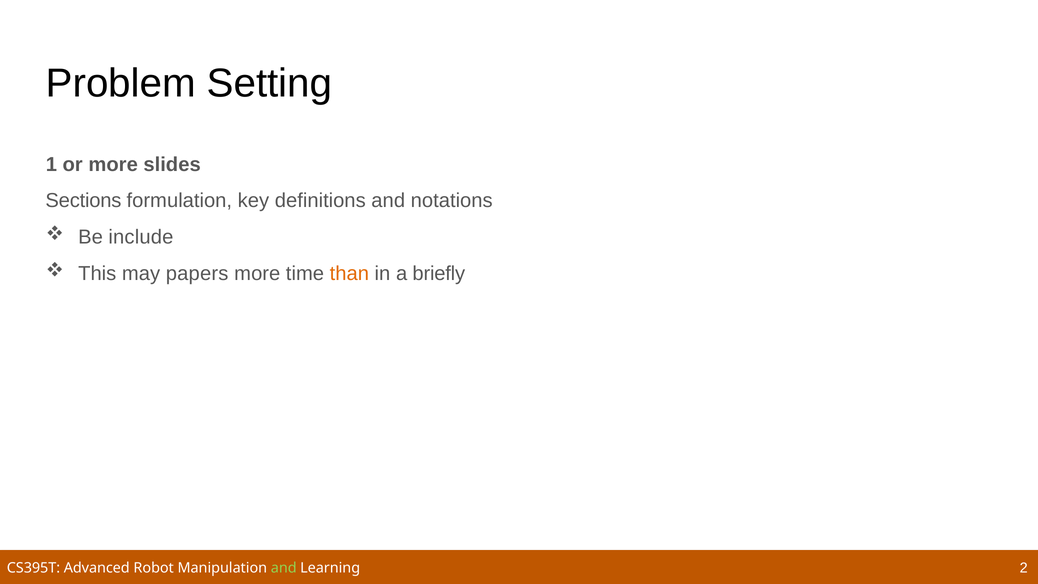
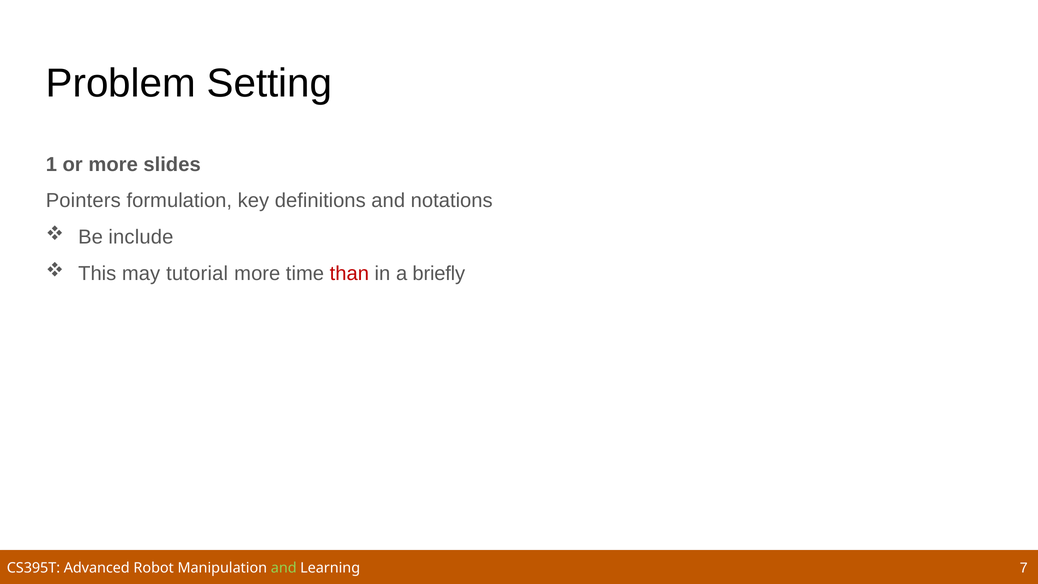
Sections: Sections -> Pointers
papers: papers -> tutorial
than colour: orange -> red
2: 2 -> 7
